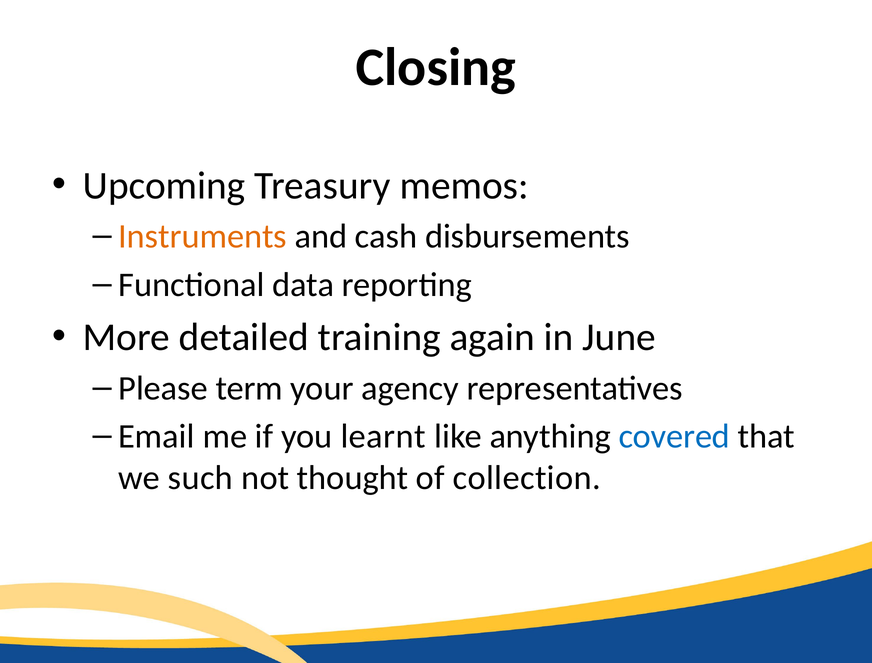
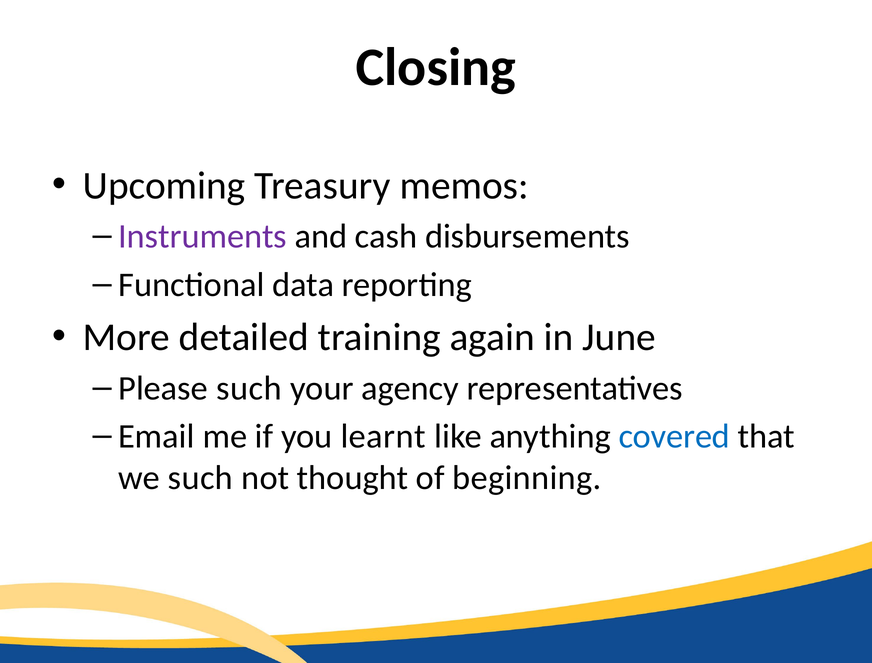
Instruments colour: orange -> purple
Please term: term -> such
collection: collection -> beginning
